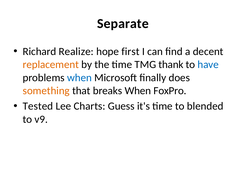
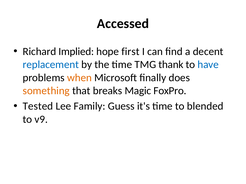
Separate: Separate -> Accessed
Realize: Realize -> Implied
replacement colour: orange -> blue
when at (79, 78) colour: blue -> orange
breaks When: When -> Magic
Charts: Charts -> Family
